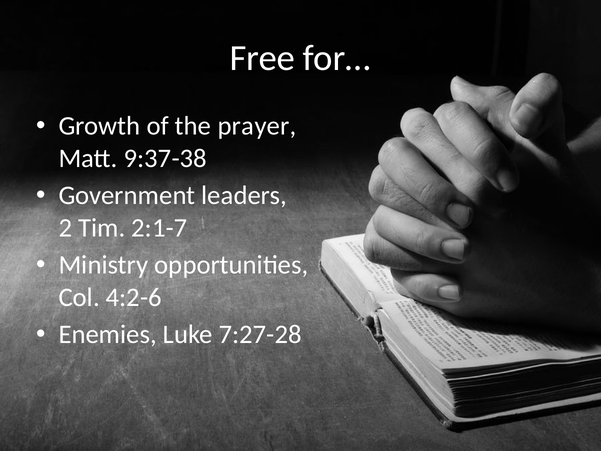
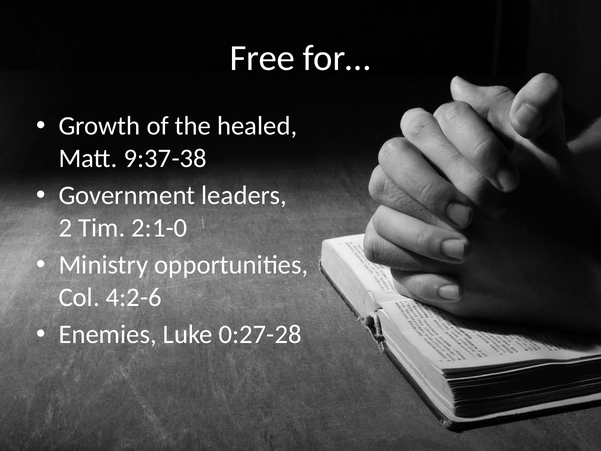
prayer: prayer -> healed
2:1-7: 2:1-7 -> 2:1-0
7:27-28: 7:27-28 -> 0:27-28
